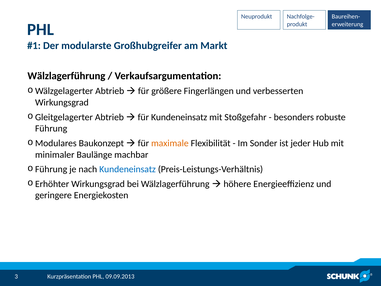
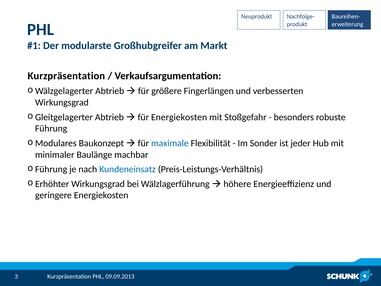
Wälzlagerführung at (66, 76): Wälzlagerführung -> Kurzpräsentation
für Kundeneinsatz: Kundeneinsatz -> Energiekosten
maximale colour: orange -> blue
